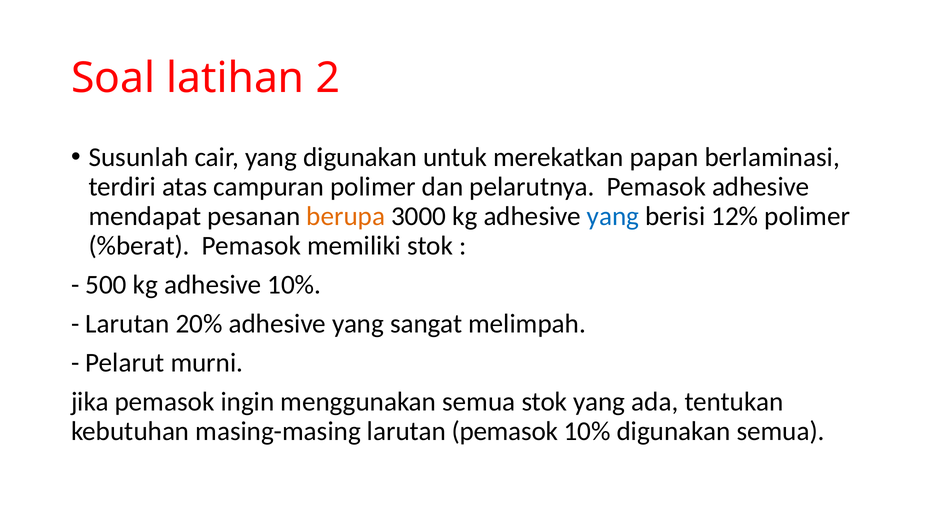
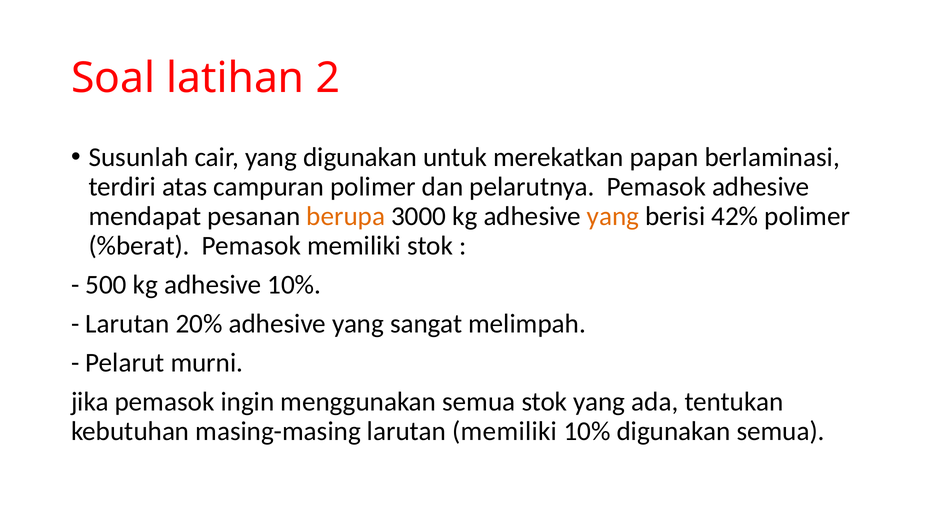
yang at (613, 216) colour: blue -> orange
12%: 12% -> 42%
larutan pemasok: pemasok -> memiliki
